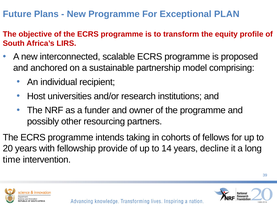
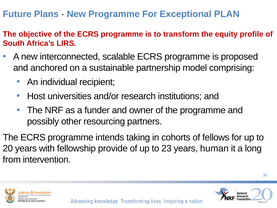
14: 14 -> 23
decline: decline -> human
time: time -> from
